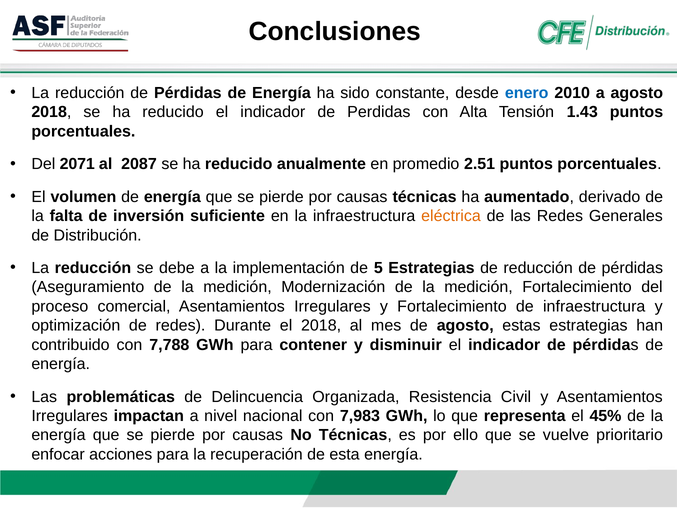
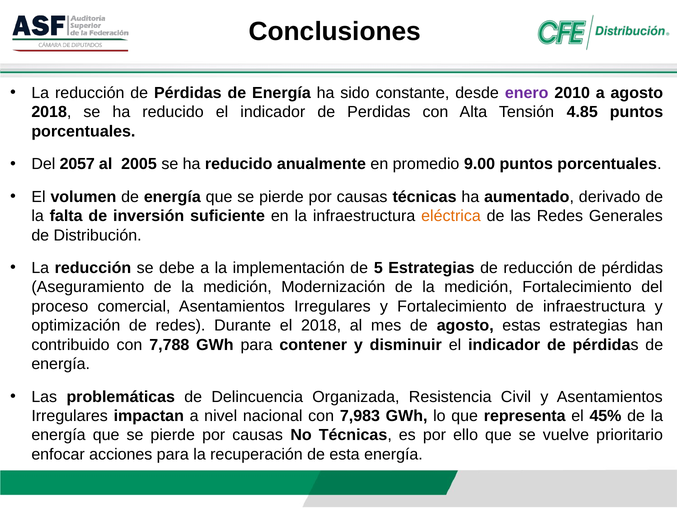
enero colour: blue -> purple
1.43: 1.43 -> 4.85
2071: 2071 -> 2057
2087: 2087 -> 2005
2.51: 2.51 -> 9.00
